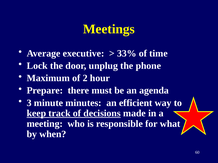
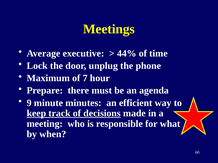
33%: 33% -> 44%
2: 2 -> 7
3: 3 -> 9
